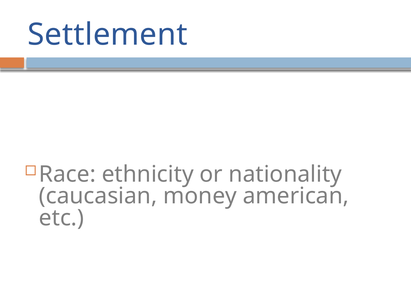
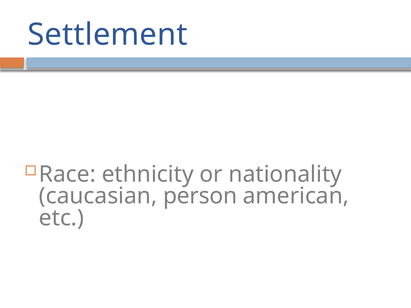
money: money -> person
